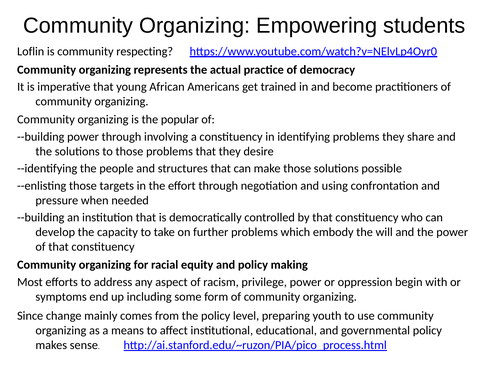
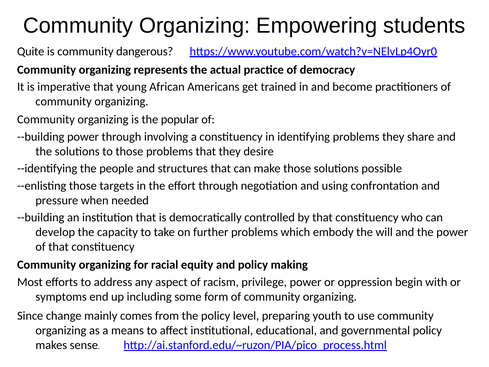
Loflin: Loflin -> Quite
respecting: respecting -> dangerous
